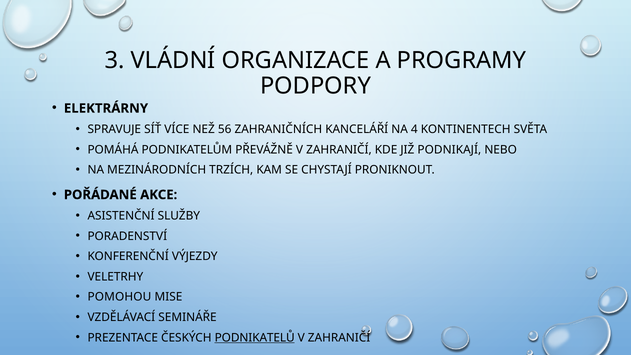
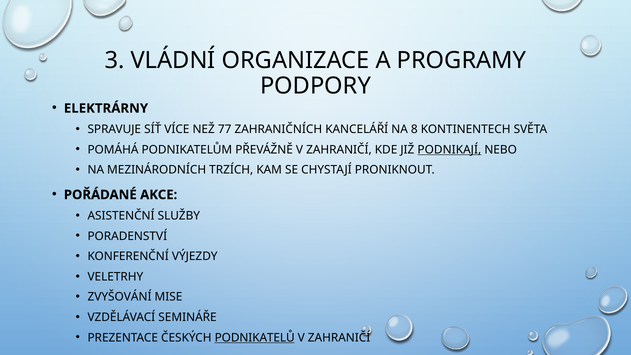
56: 56 -> 77
4: 4 -> 8
PODNIKAJÍ underline: none -> present
POMOHOU: POMOHOU -> ZVYŠOVÁNÍ
